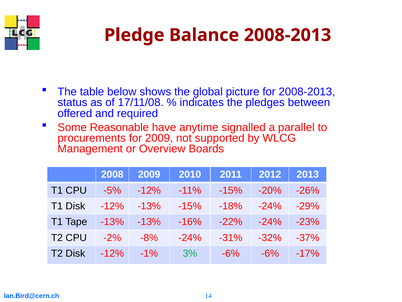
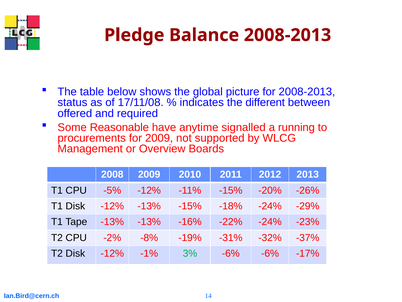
pledges: pledges -> different
parallel: parallel -> running
-8% -24%: -24% -> -19%
